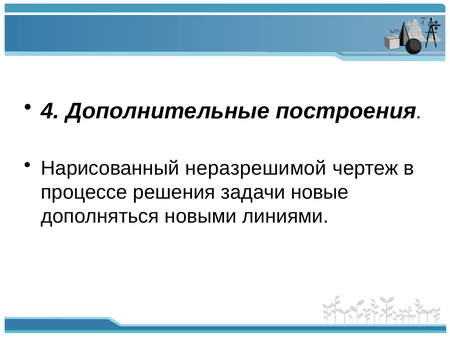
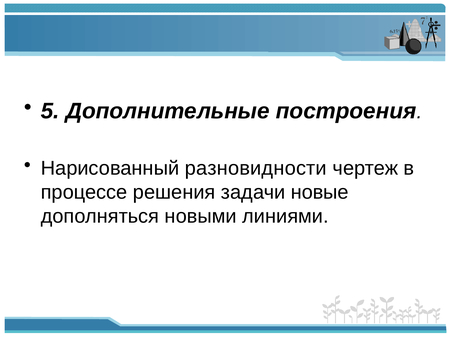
4: 4 -> 5
неразрешимой: неразрешимой -> разновидности
